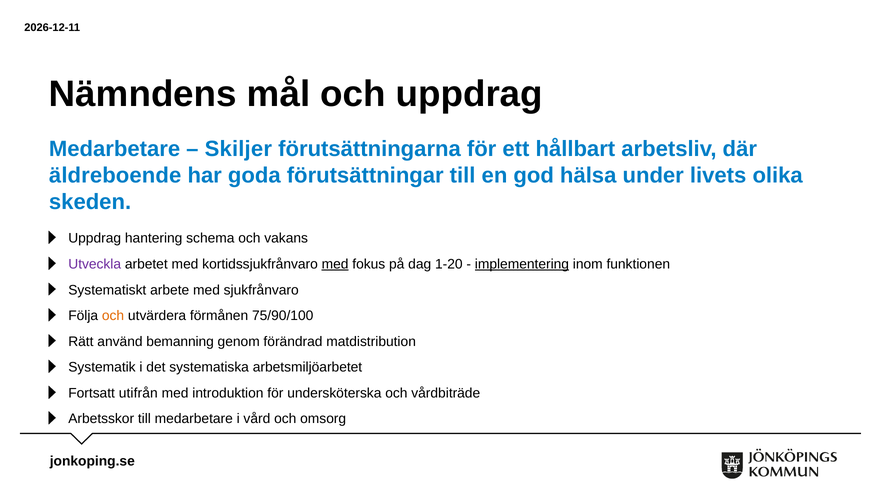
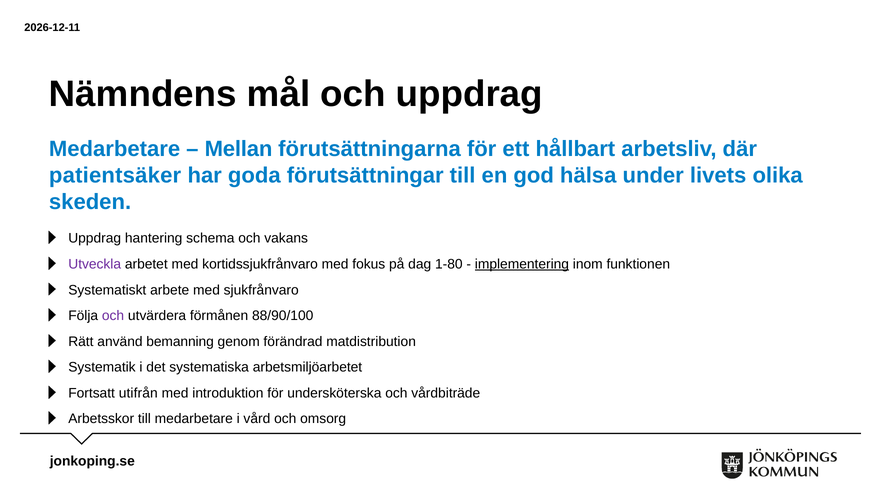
Skiljer: Skiljer -> Mellan
äldreboende: äldreboende -> patientsäker
med at (335, 264) underline: present -> none
1-20: 1-20 -> 1-80
och at (113, 316) colour: orange -> purple
75/90/100: 75/90/100 -> 88/90/100
